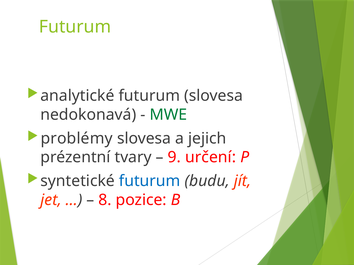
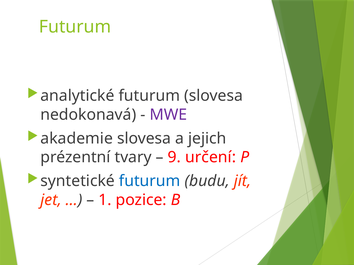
MWE colour: green -> purple
problémy: problémy -> akademie
8: 8 -> 1
